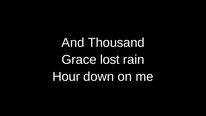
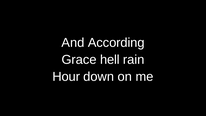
Thousand: Thousand -> According
lost: lost -> hell
